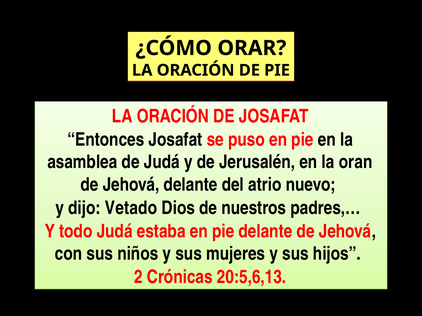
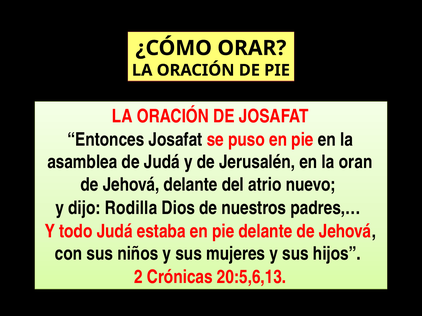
Vetado: Vetado -> Rodilla
